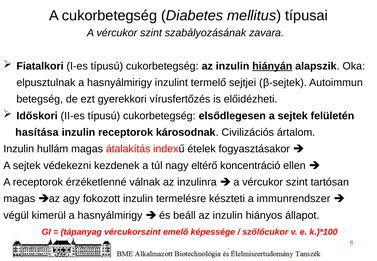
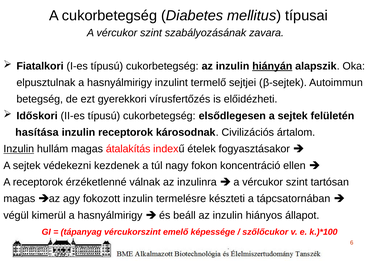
Inzulin at (19, 149) underline: none -> present
eltérő: eltérő -> fokon
immunrendszer: immunrendszer -> tápcsatornában
